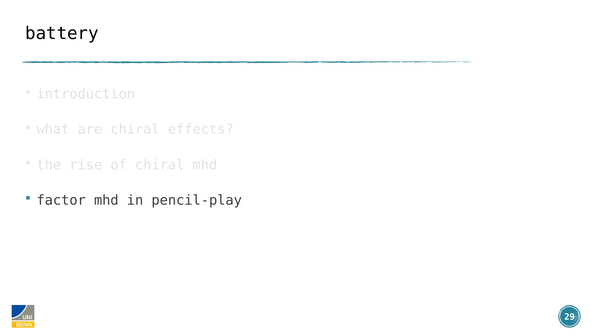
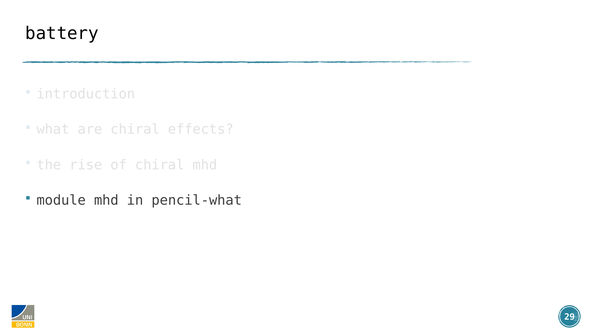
factor: factor -> module
pencil-play: pencil-play -> pencil-what
